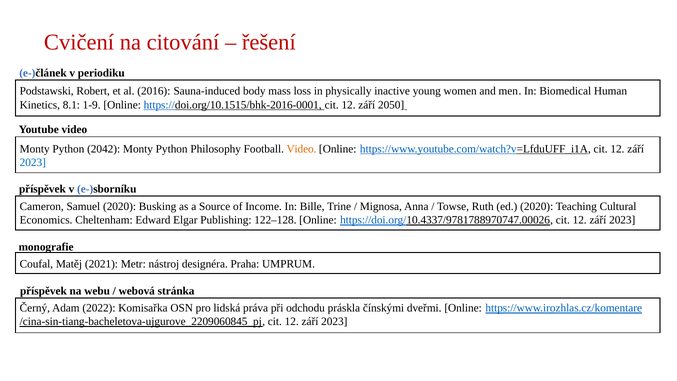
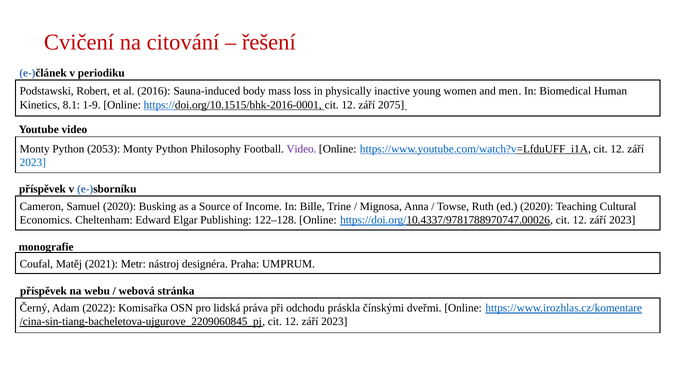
2050: 2050 -> 2075
2042: 2042 -> 2053
Video at (301, 149) colour: orange -> purple
